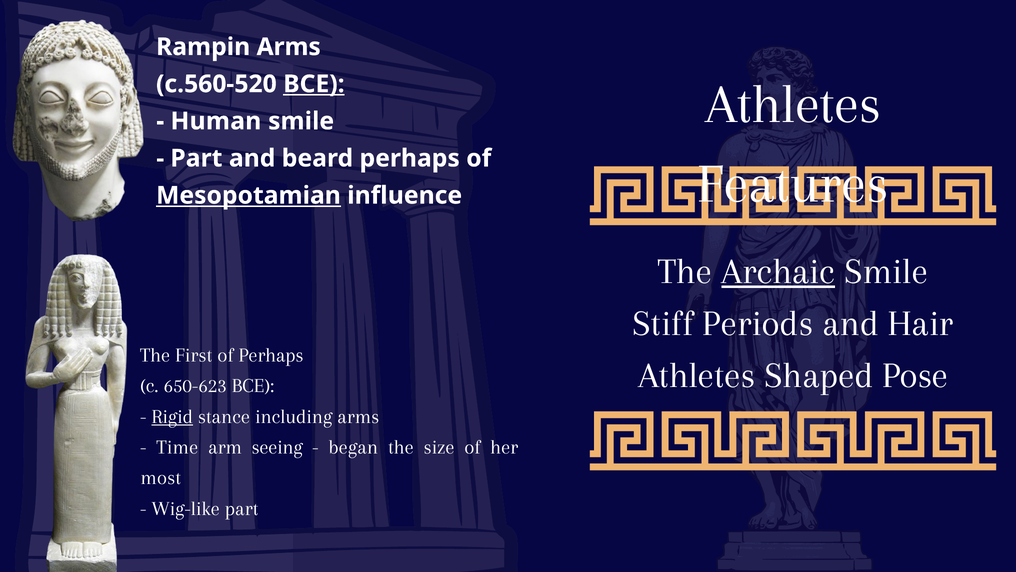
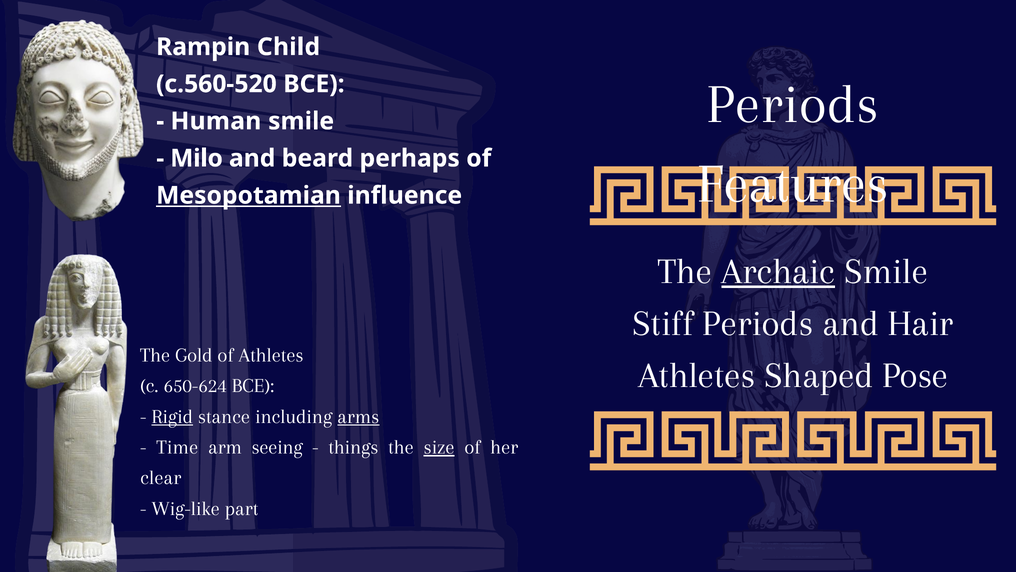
Rampin Arms: Arms -> Child
Athletes at (793, 103): Athletes -> Periods
BCE at (314, 84) underline: present -> none
Part at (196, 158): Part -> Milo
First: First -> Gold
of Perhaps: Perhaps -> Athletes
650-623: 650-623 -> 650-624
arms at (358, 416) underline: none -> present
began: began -> things
size underline: none -> present
most: most -> clear
